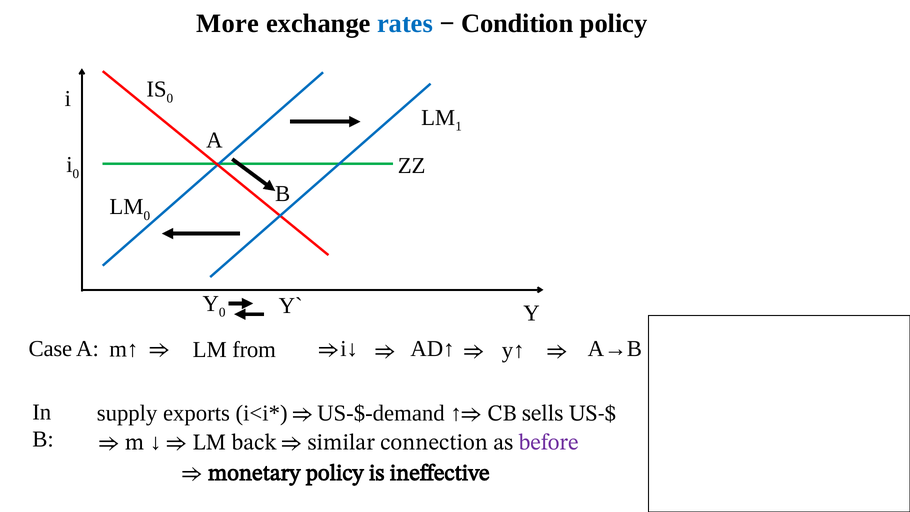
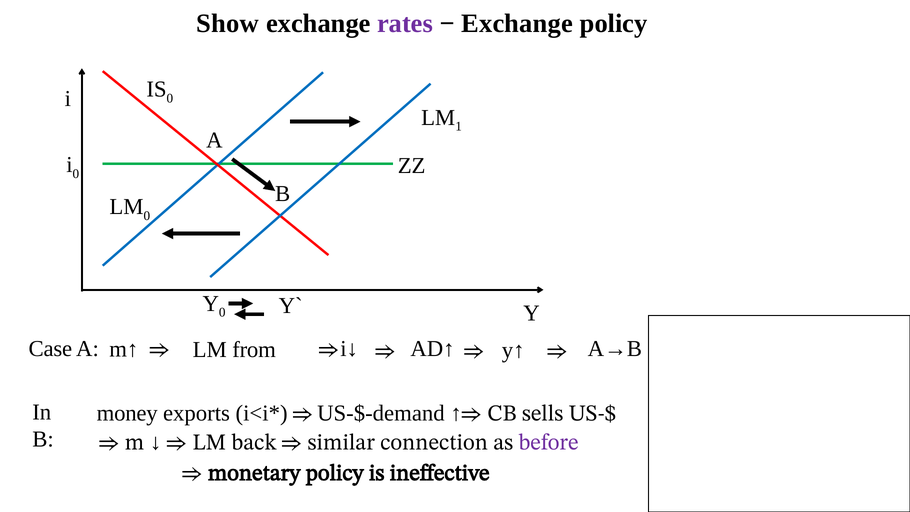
More: More -> Show
rates colour: blue -> purple
Condition at (517, 24): Condition -> Exchange
supply: supply -> money
